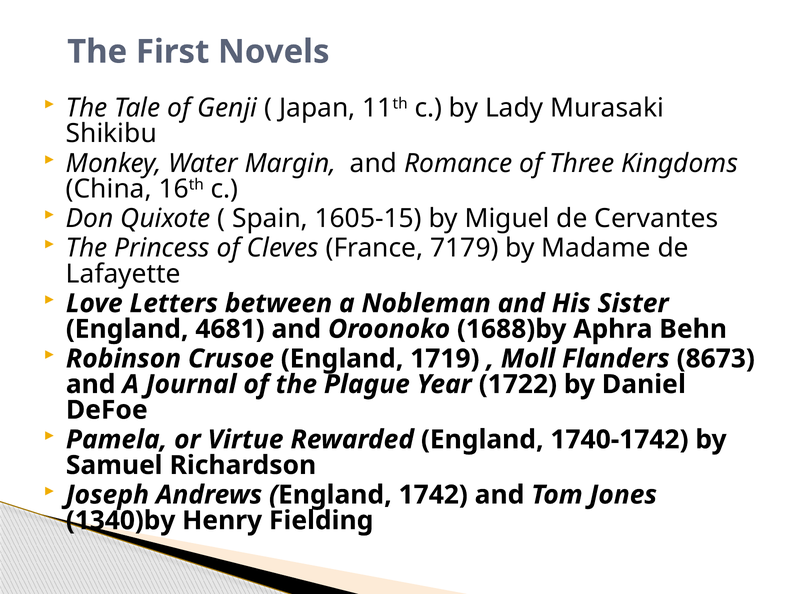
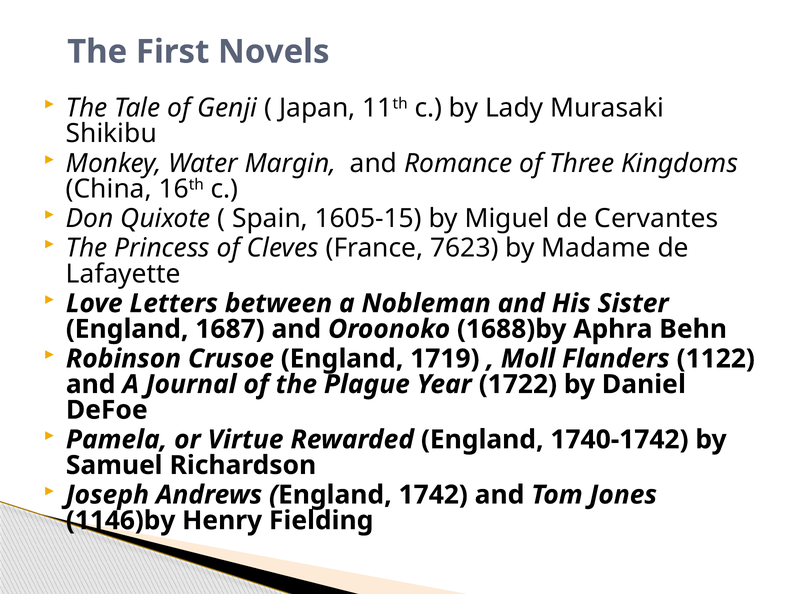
7179: 7179 -> 7623
4681: 4681 -> 1687
8673: 8673 -> 1122
1340)by: 1340)by -> 1146)by
